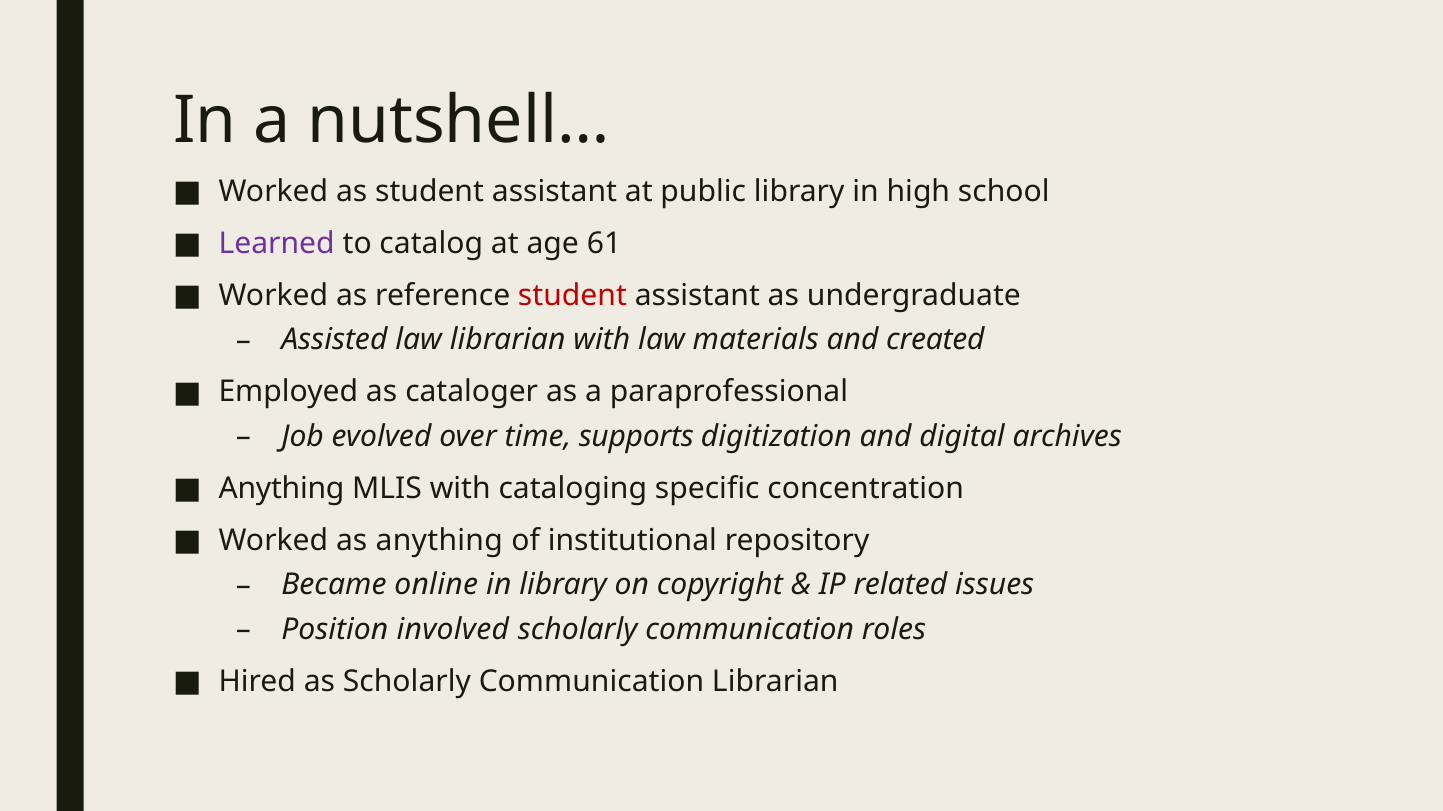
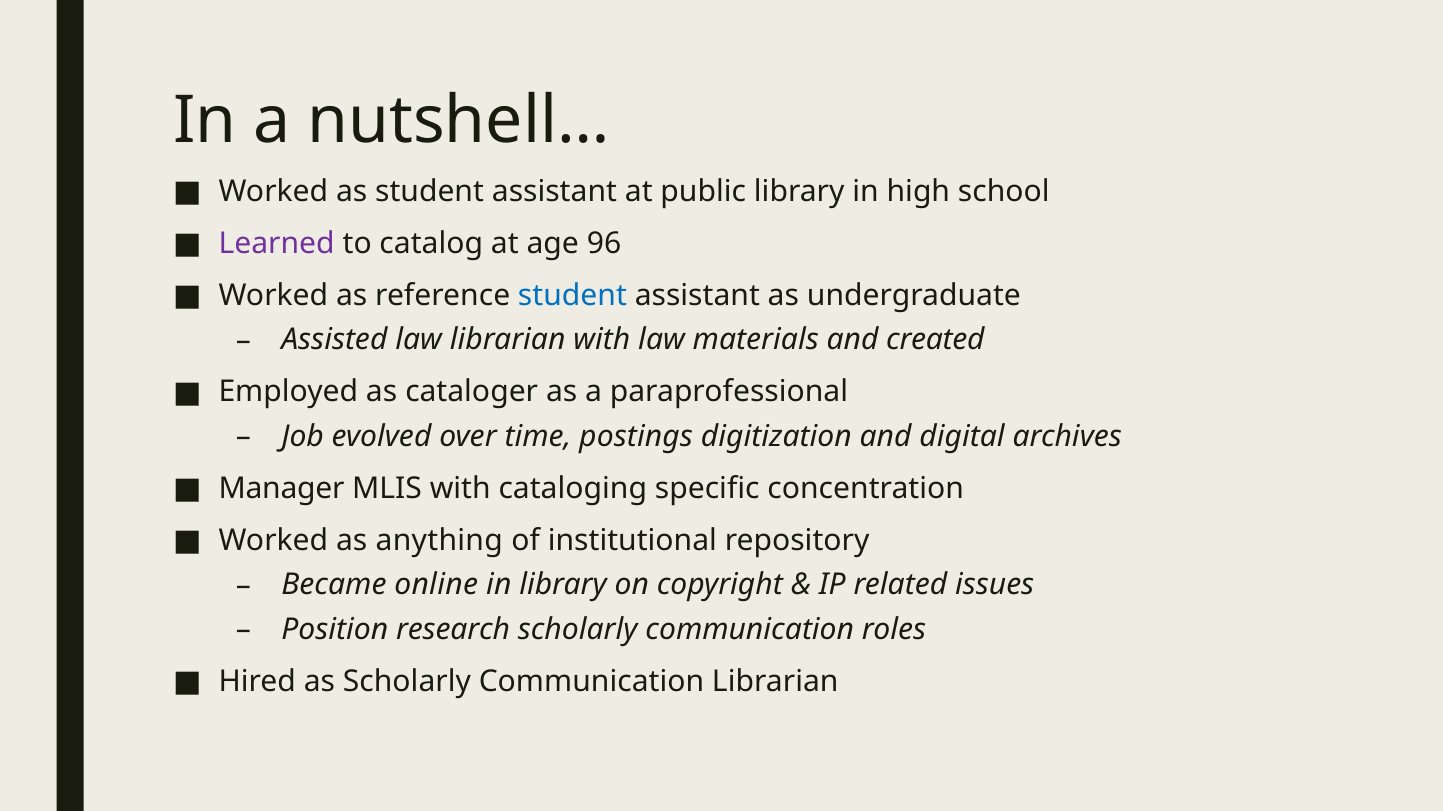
61: 61 -> 96
student at (572, 296) colour: red -> blue
supports: supports -> postings
Anything at (282, 489): Anything -> Manager
involved: involved -> research
